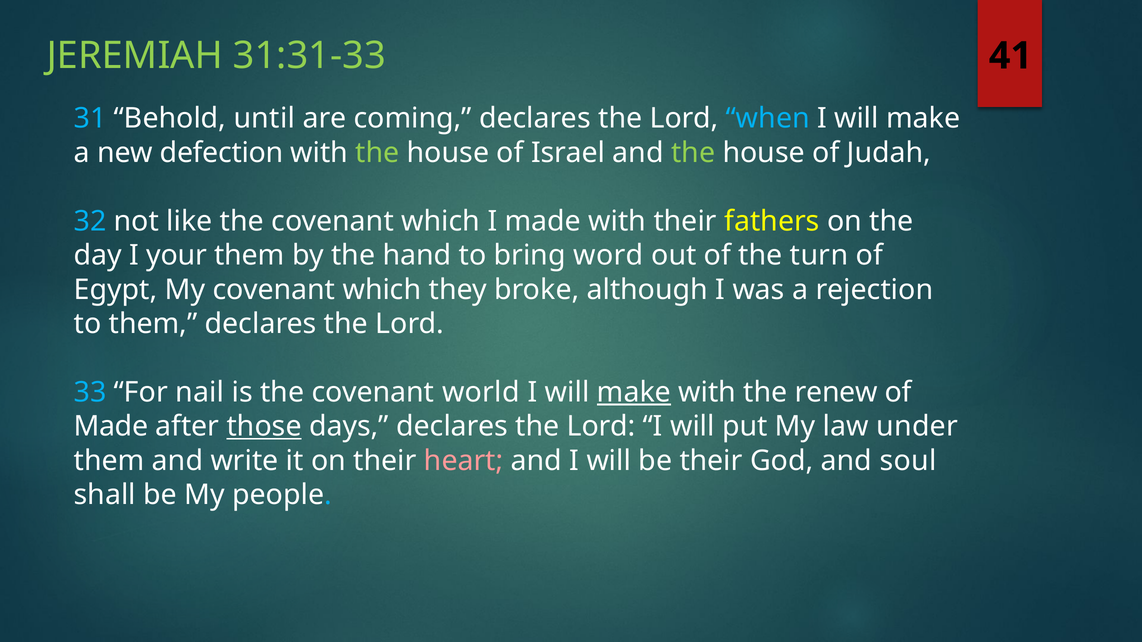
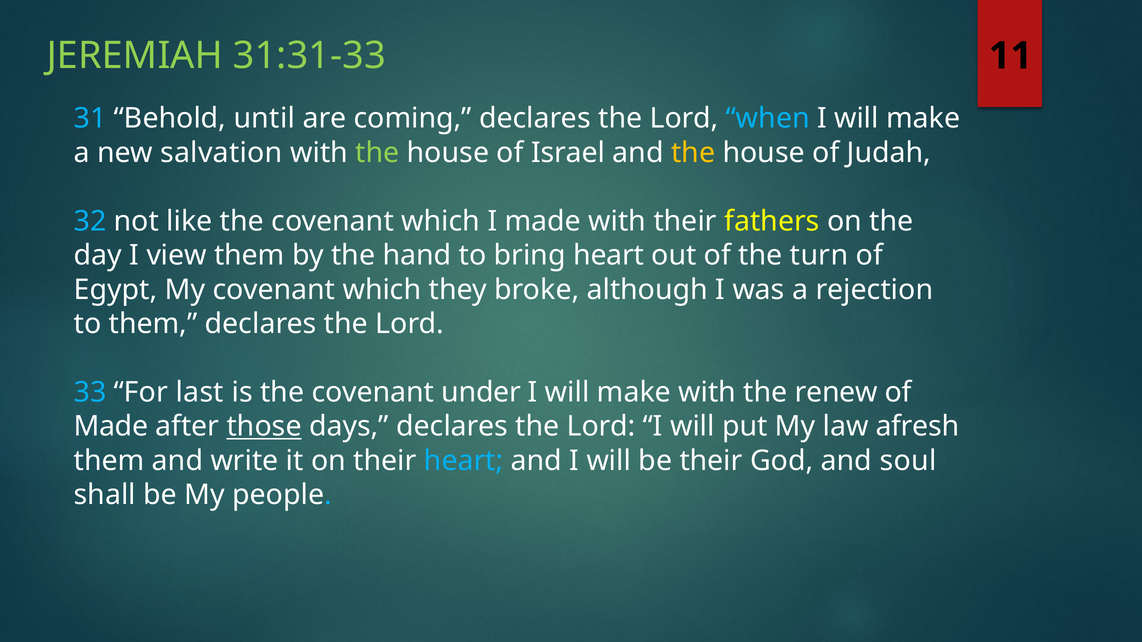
41: 41 -> 11
defection: defection -> salvation
the at (693, 153) colour: light green -> yellow
your: your -> view
bring word: word -> heart
nail: nail -> last
world: world -> under
make at (634, 393) underline: present -> none
under: under -> afresh
heart at (464, 461) colour: pink -> light blue
